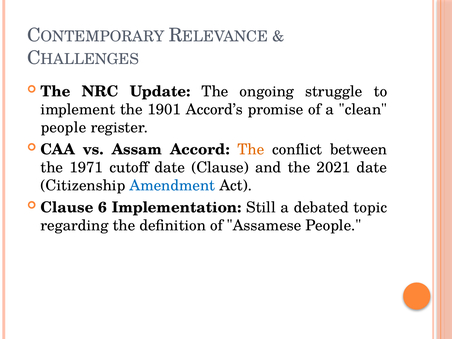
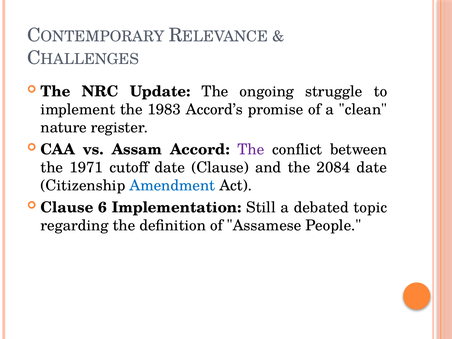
1901: 1901 -> 1983
people at (64, 128): people -> nature
The at (251, 149) colour: orange -> purple
2021: 2021 -> 2084
